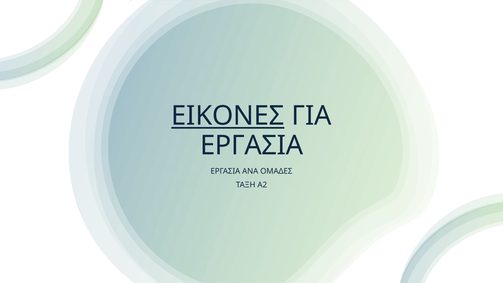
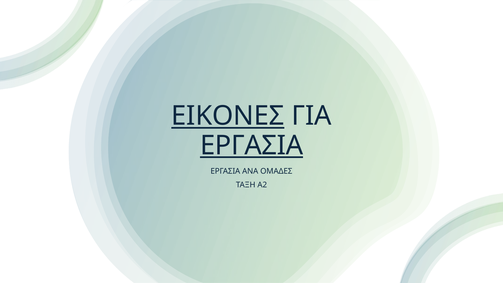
ΕΡΓΑΣΙΑ at (252, 145) underline: none -> present
